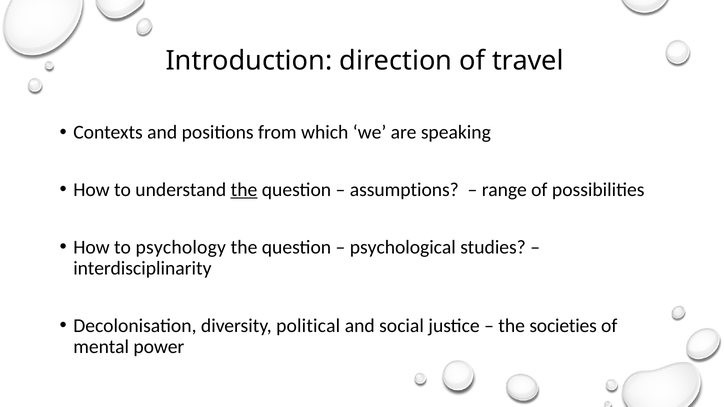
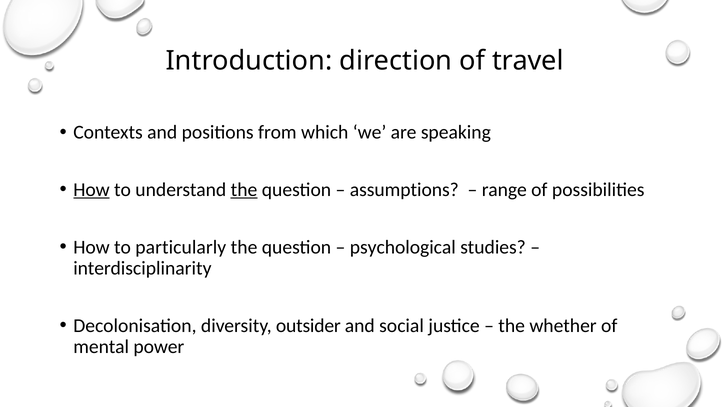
How at (91, 190) underline: none -> present
psychology: psychology -> particularly
political: political -> outsider
societies: societies -> whether
